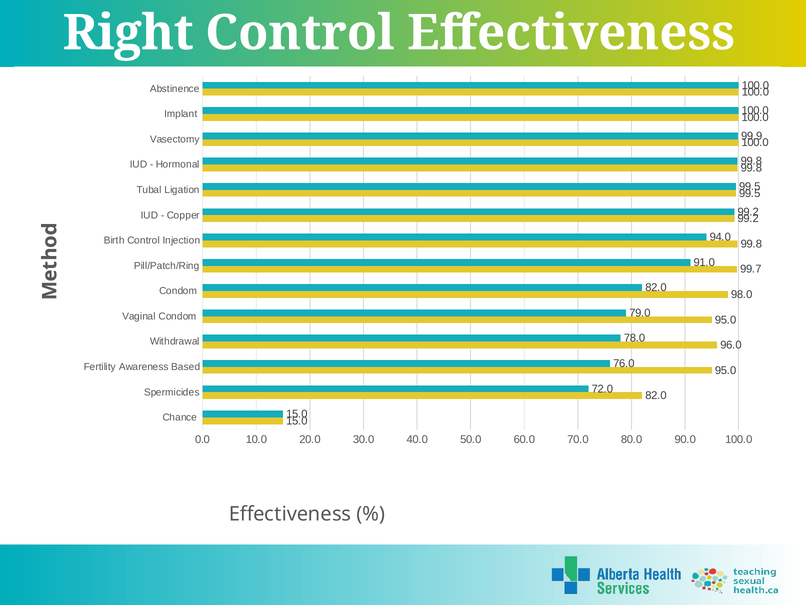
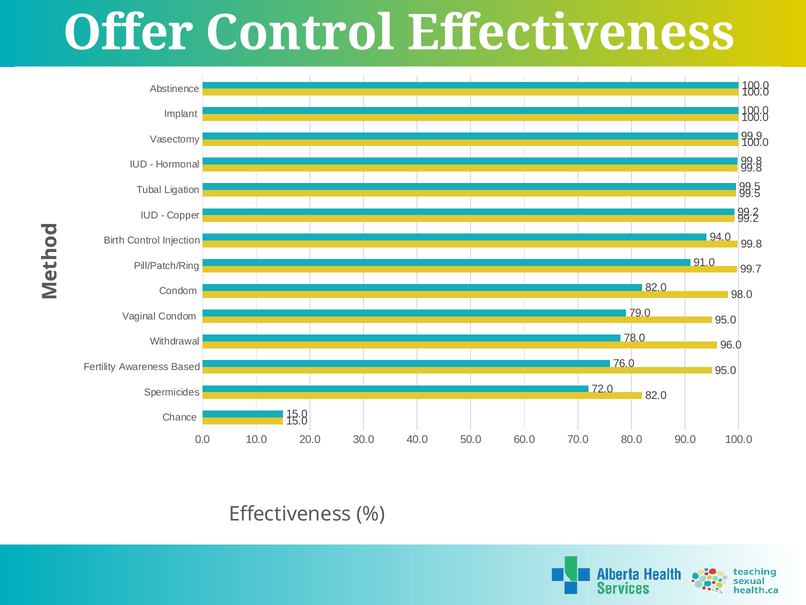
Right: Right -> Offer
